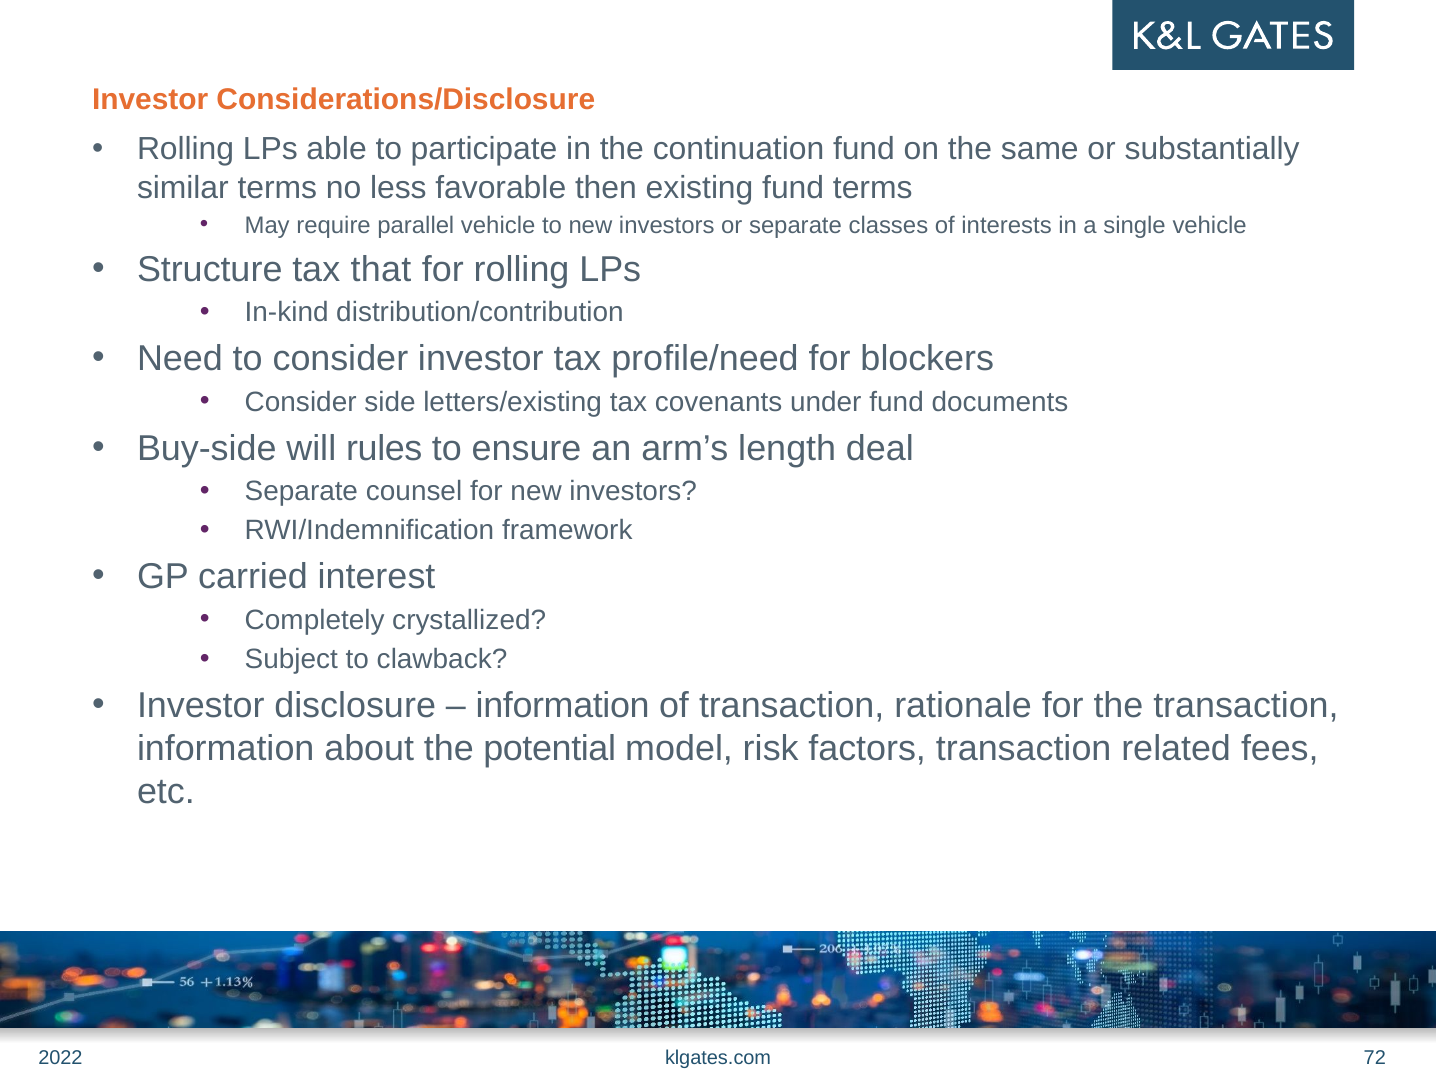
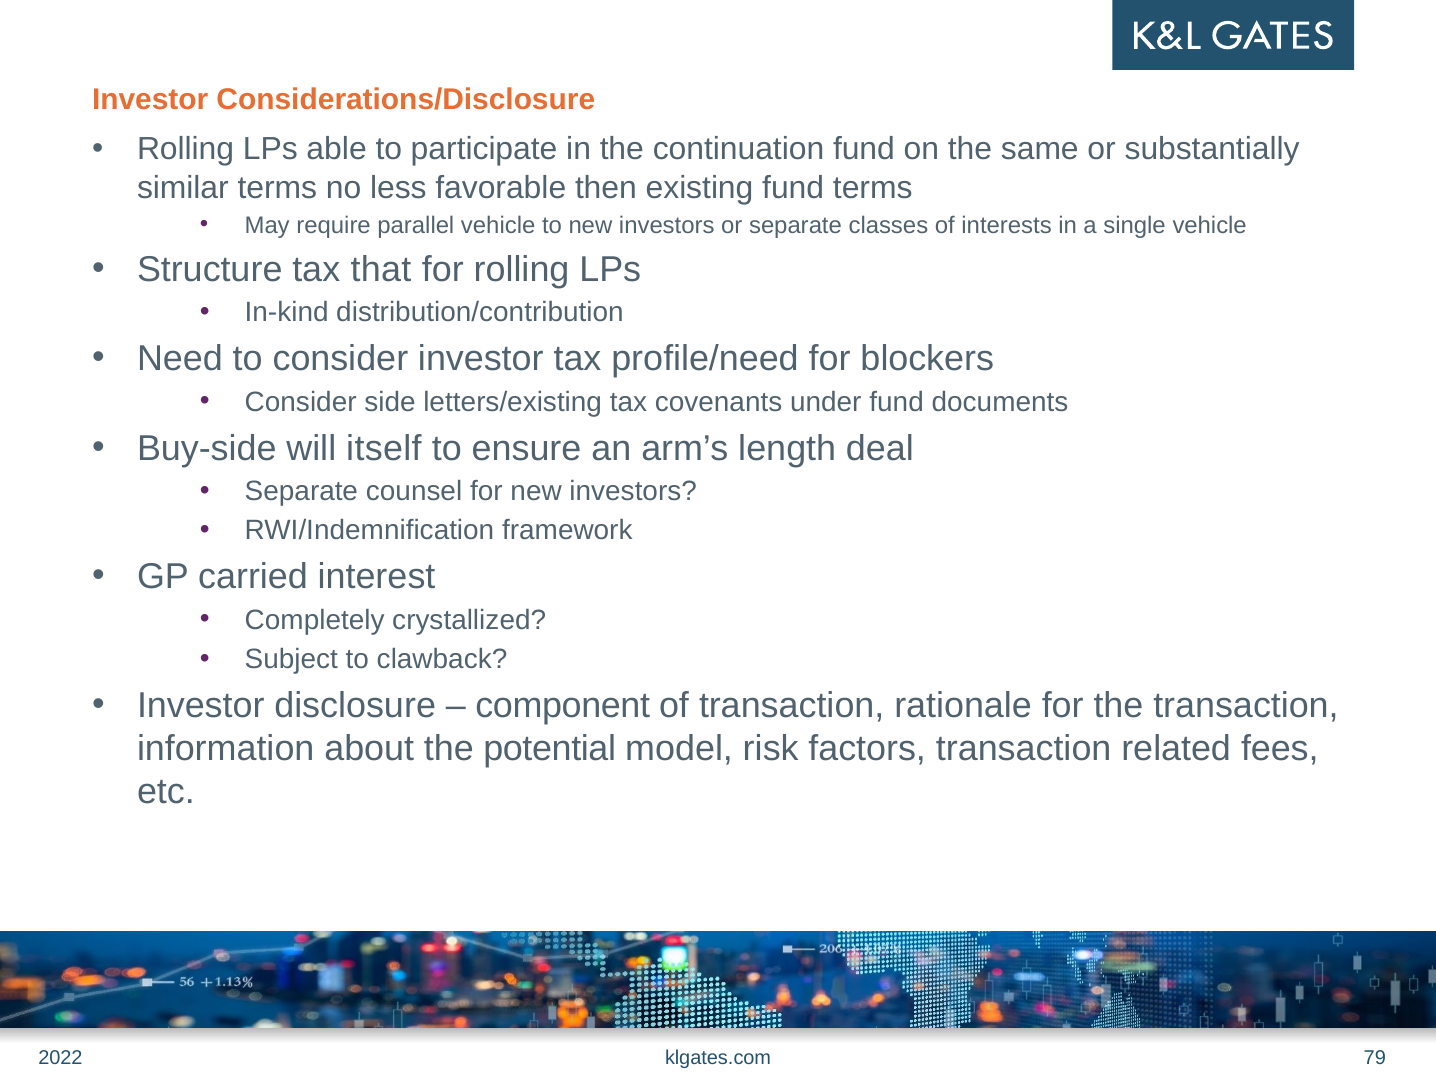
rules: rules -> itself
information at (563, 705): information -> component
72: 72 -> 79
